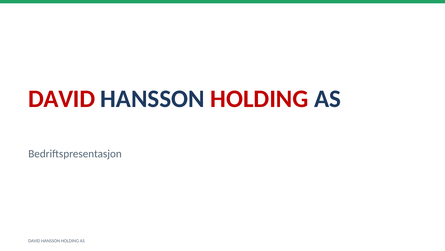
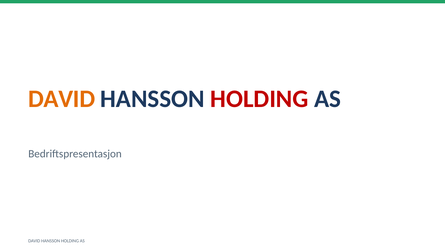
DAVID at (62, 99) colour: red -> orange
